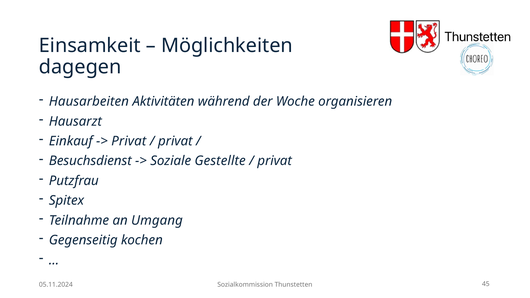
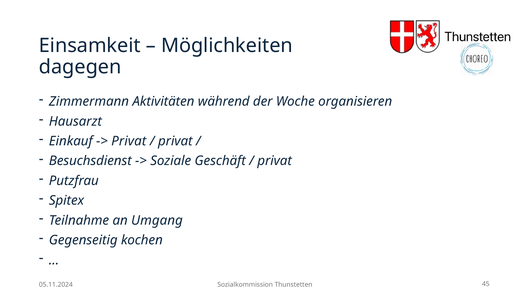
Hausarbeiten: Hausarbeiten -> Zimmermann
Gestellte: Gestellte -> Geschäft
